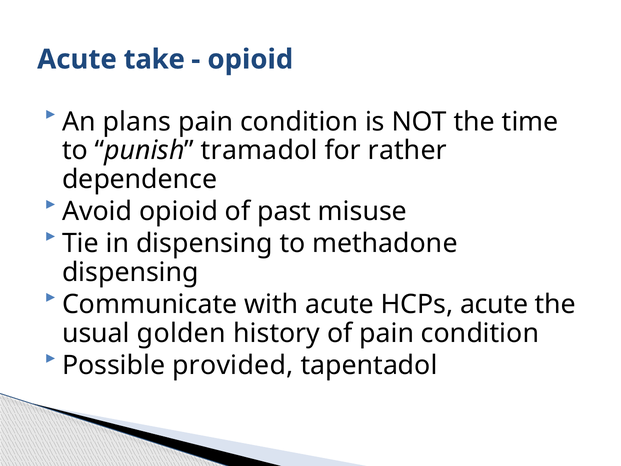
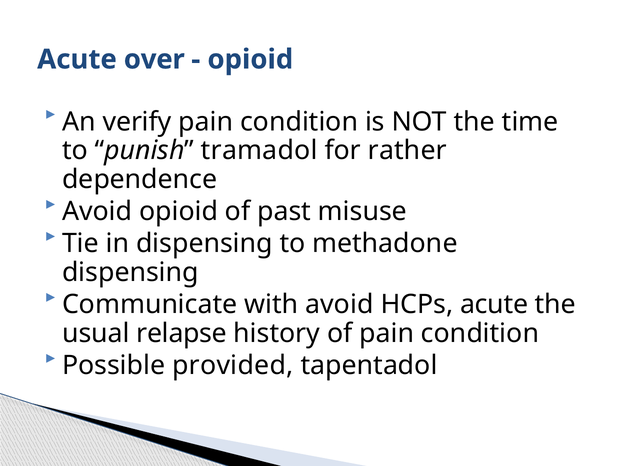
take: take -> over
plans: plans -> verify
with acute: acute -> avoid
golden: golden -> relapse
